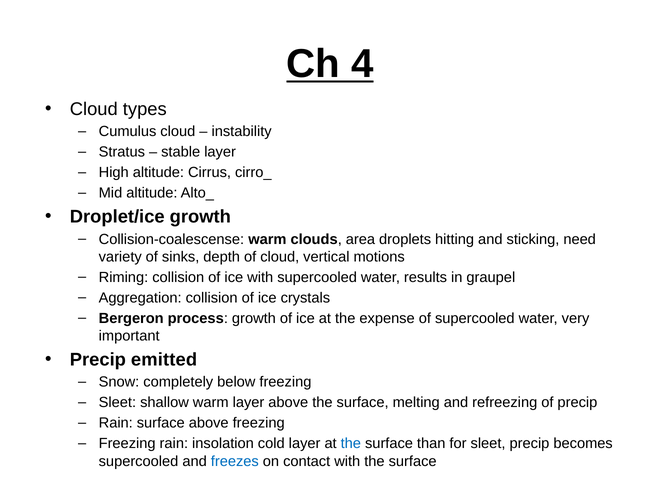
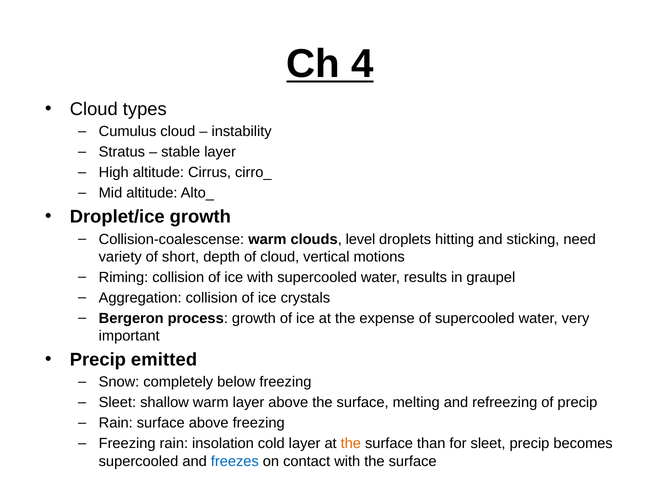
area: area -> level
sinks: sinks -> short
the at (351, 444) colour: blue -> orange
